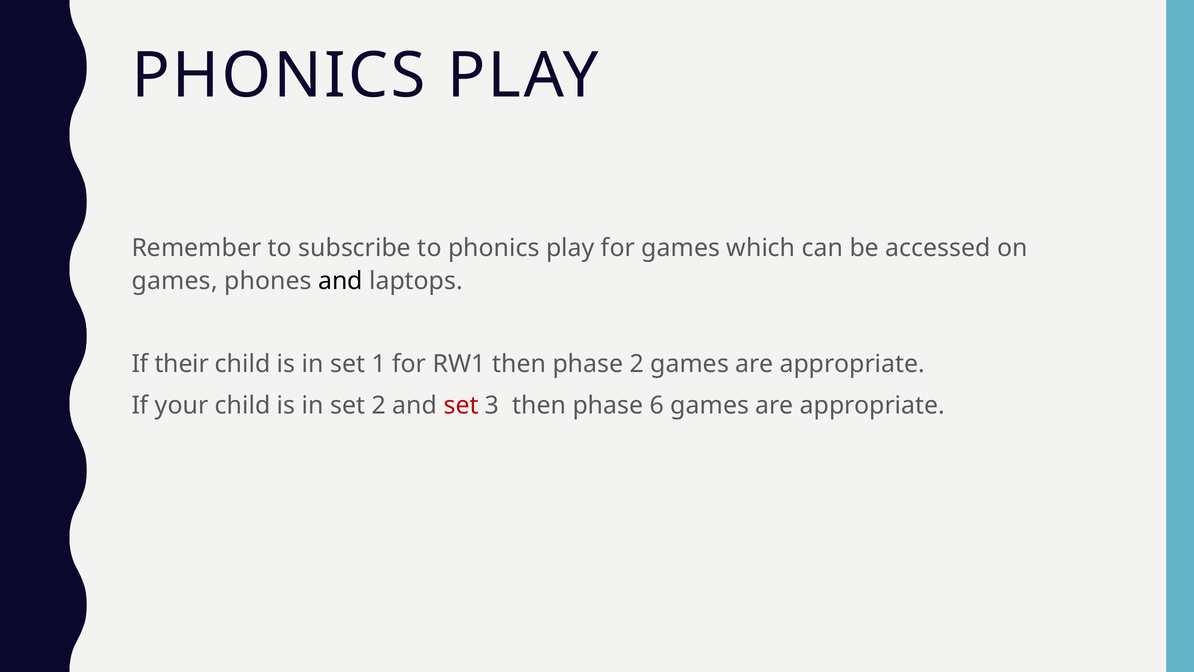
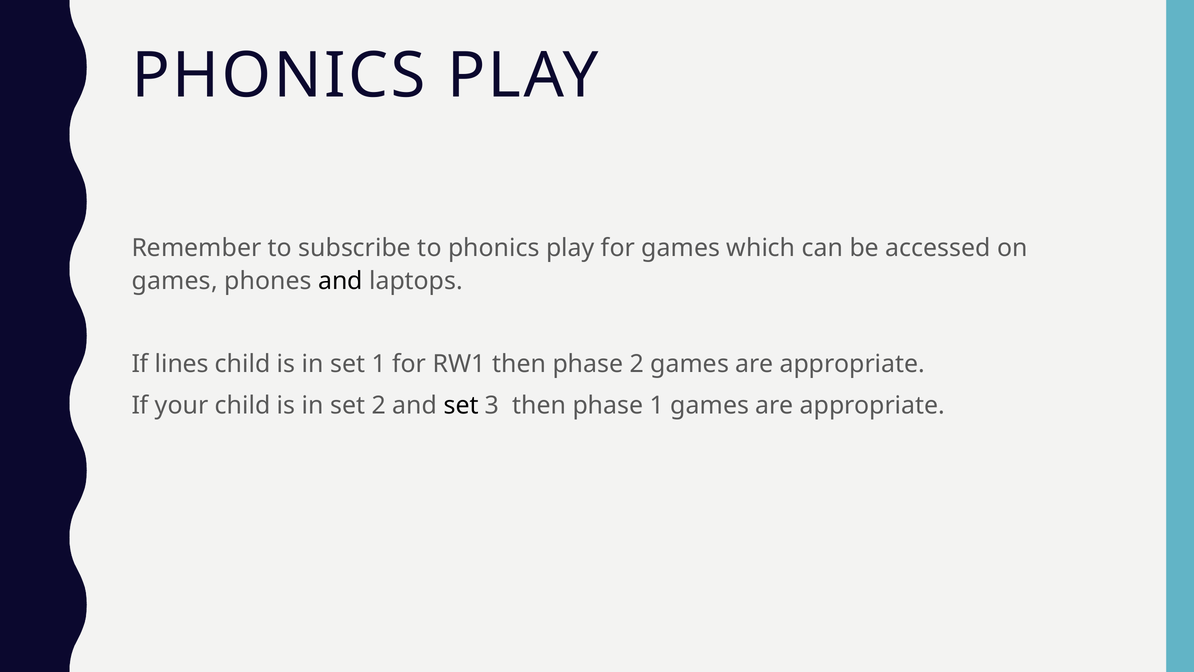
their: their -> lines
set at (461, 405) colour: red -> black
phase 6: 6 -> 1
